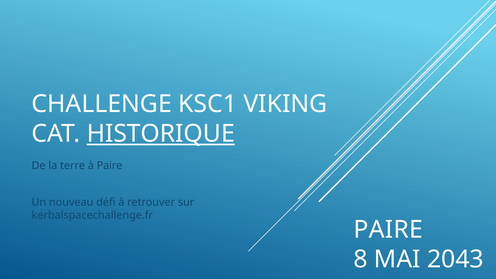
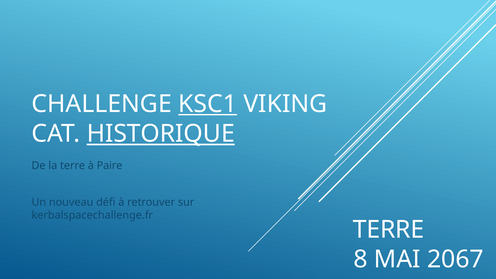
KSC1 underline: none -> present
PAIRE at (388, 230): PAIRE -> TERRE
2043: 2043 -> 2067
